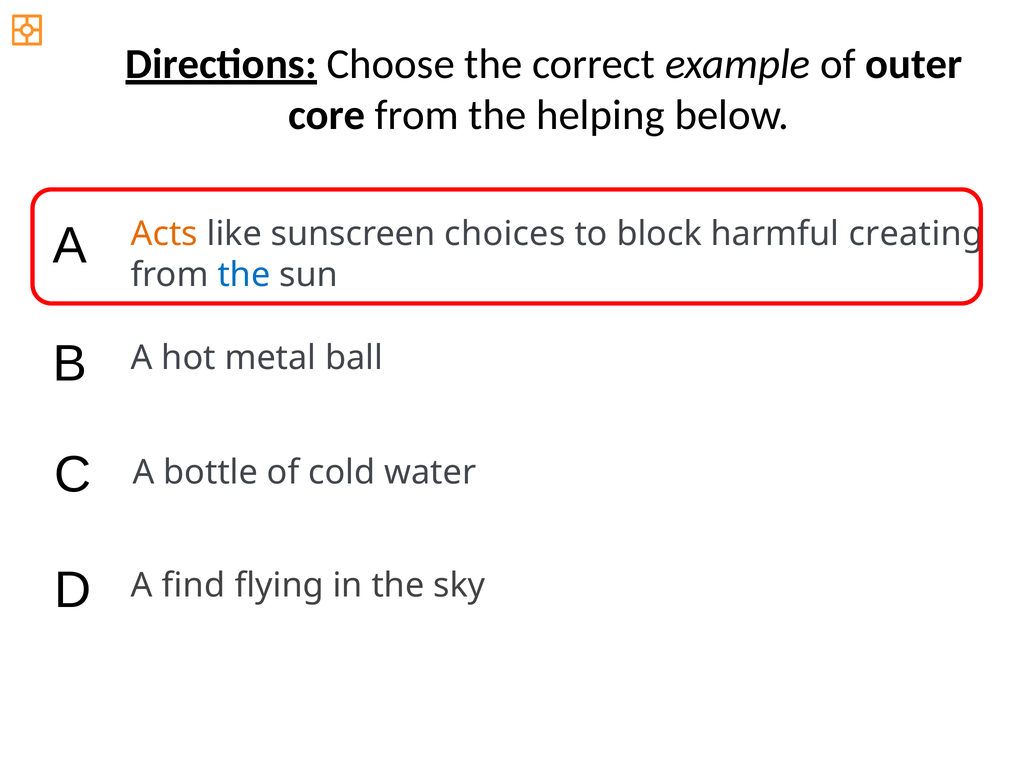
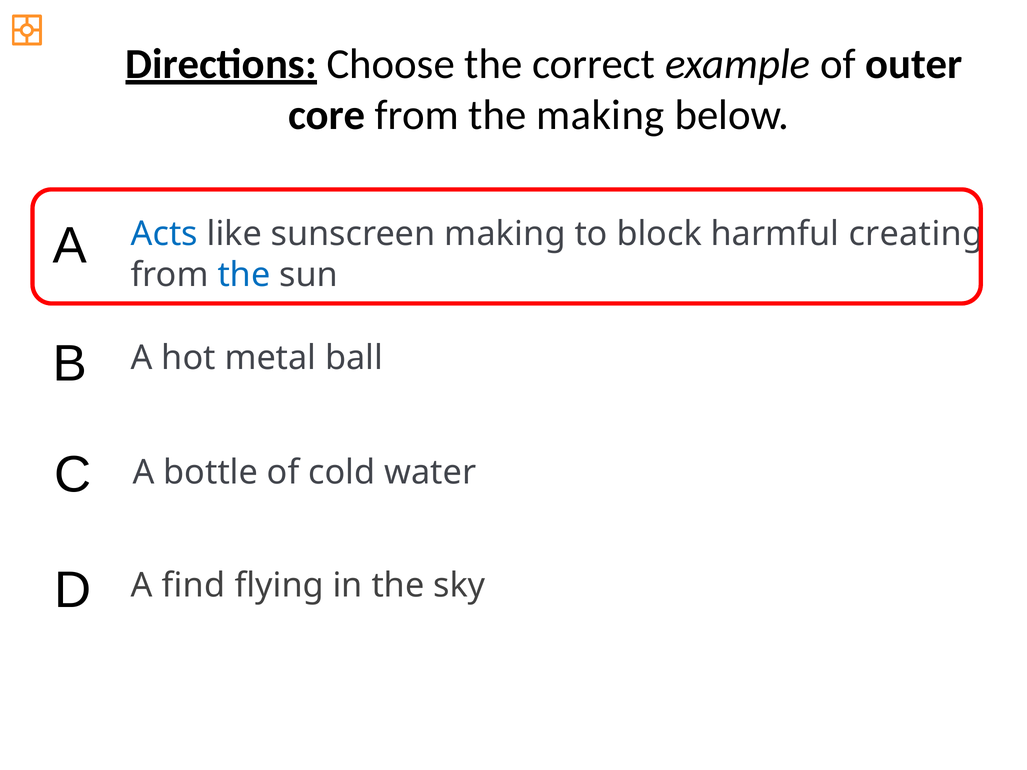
the helping: helping -> making
Acts colour: orange -> blue
sunscreen choices: choices -> making
